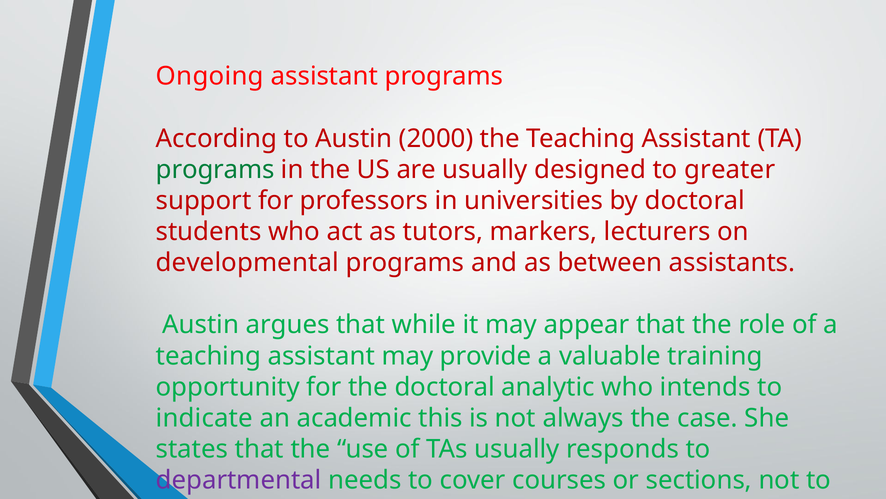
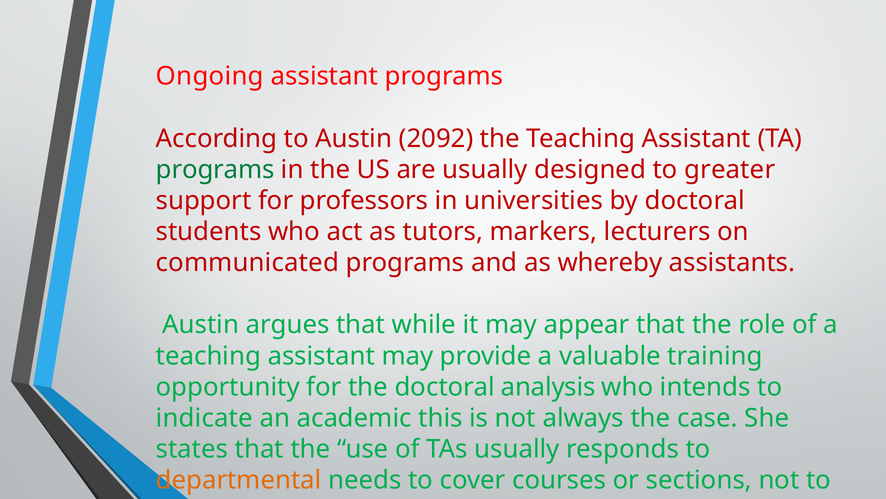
2000: 2000 -> 2092
developmental: developmental -> communicated
between: between -> whereby
analytic: analytic -> analysis
departmental colour: purple -> orange
